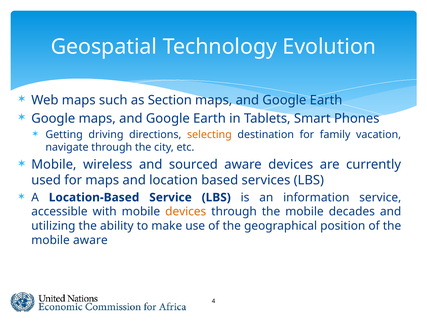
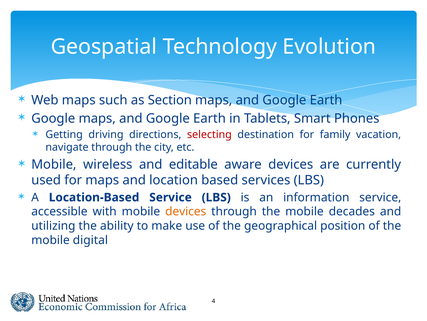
selecting colour: orange -> red
sourced: sourced -> editable
mobile aware: aware -> digital
